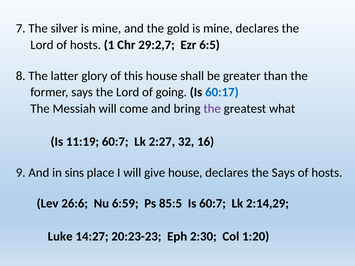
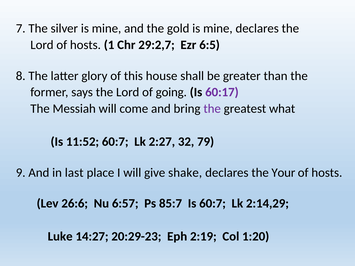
60:17 colour: blue -> purple
11:19: 11:19 -> 11:52
16: 16 -> 79
sins: sins -> last
give house: house -> shake
the Says: Says -> Your
6:59: 6:59 -> 6:57
85:5: 85:5 -> 85:7
20:23-23: 20:23-23 -> 20:29-23
2:30: 2:30 -> 2:19
